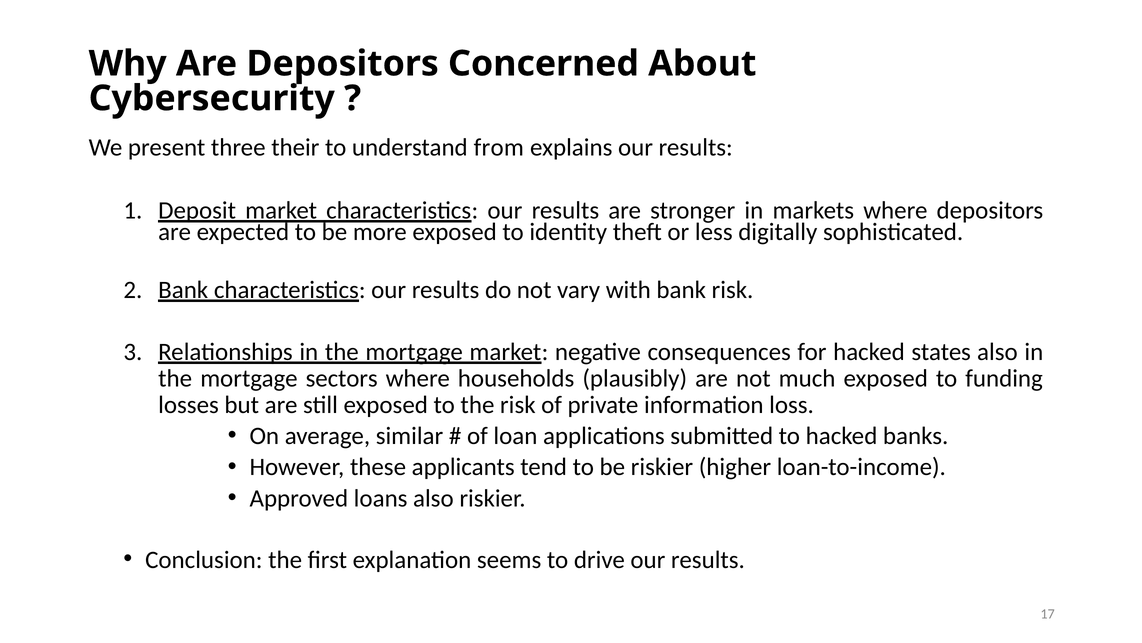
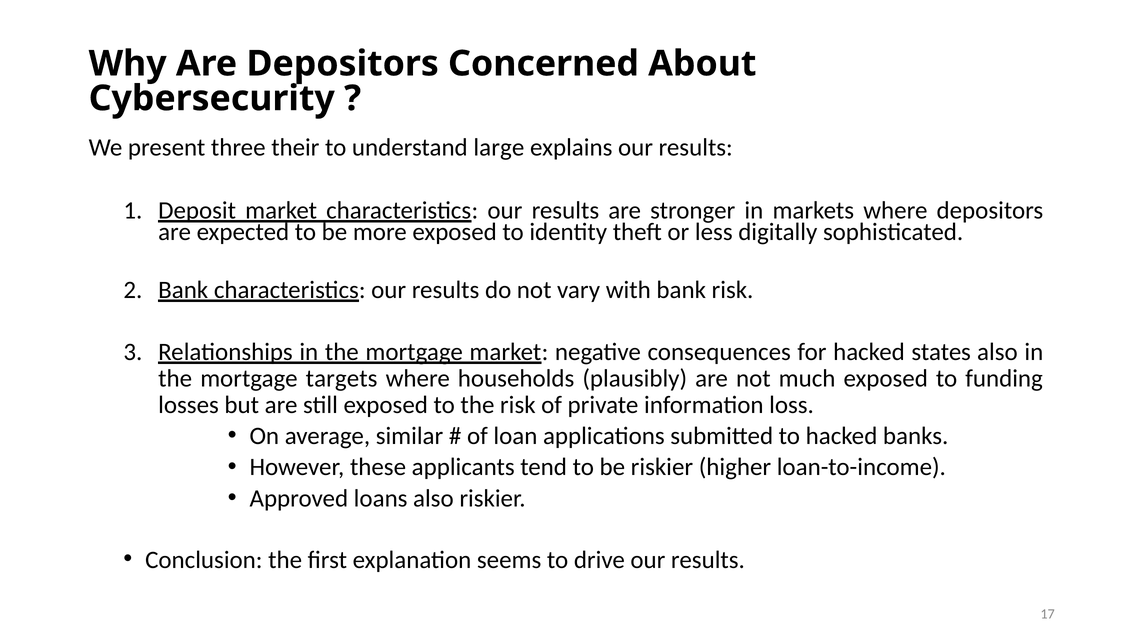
from: from -> large
sectors: sectors -> targets
